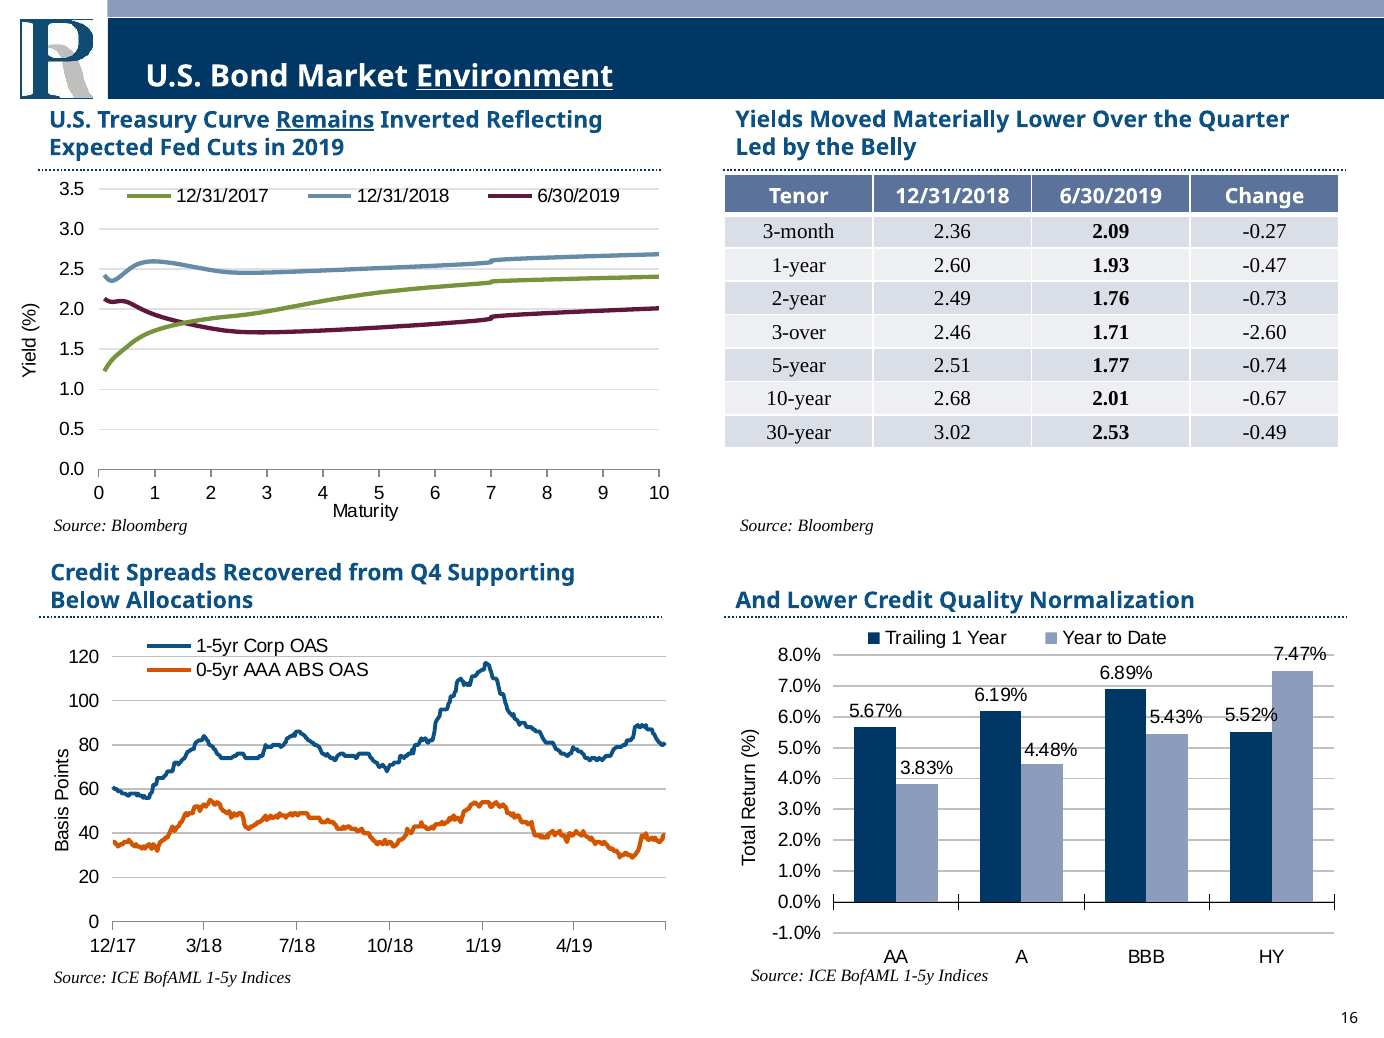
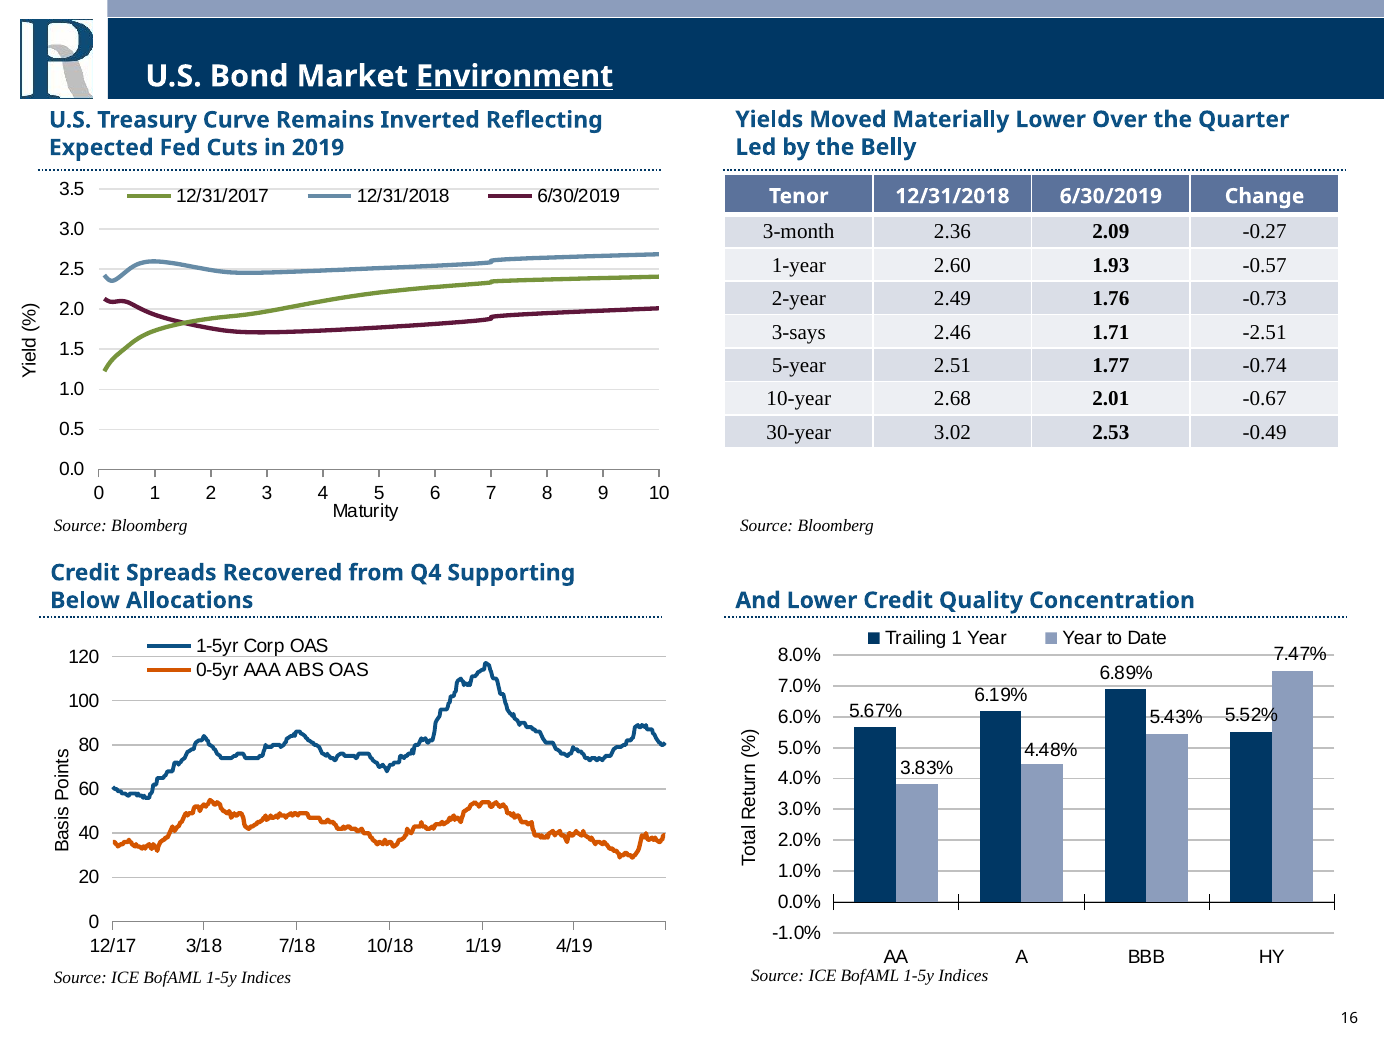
Remains underline: present -> none
-0.47: -0.47 -> -0.57
3-over: 3-over -> 3-says
-2.60: -2.60 -> -2.51
Normalization: Normalization -> Concentration
